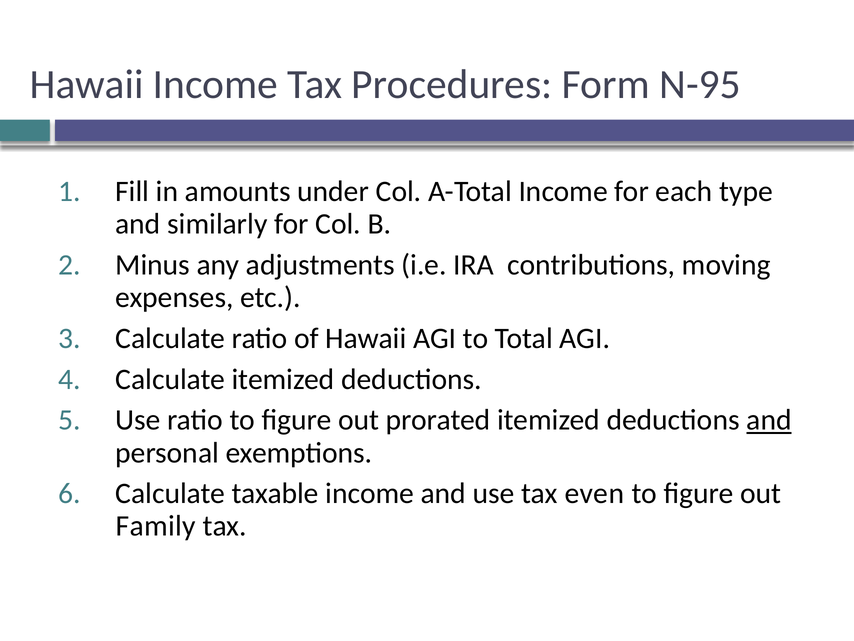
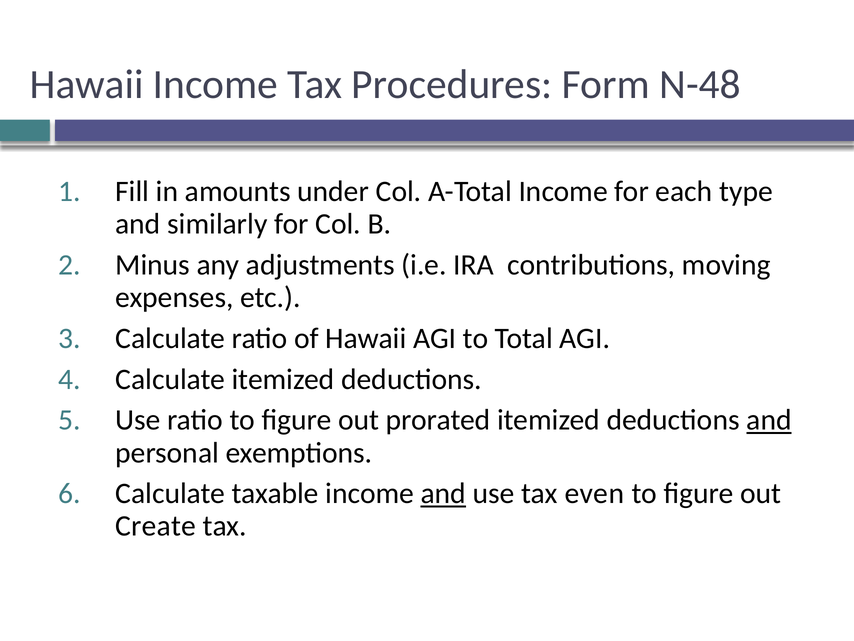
N-95: N-95 -> N-48
and at (443, 493) underline: none -> present
Family: Family -> Create
